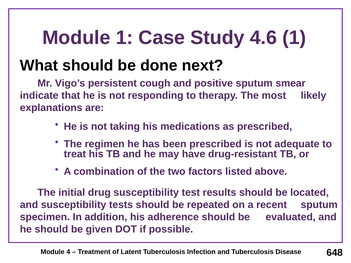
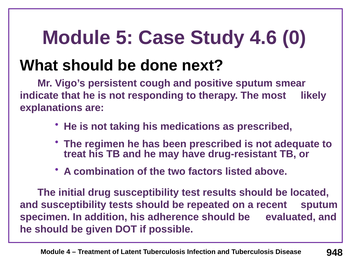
Module 1: 1 -> 5
4.6 1: 1 -> 0
648: 648 -> 948
